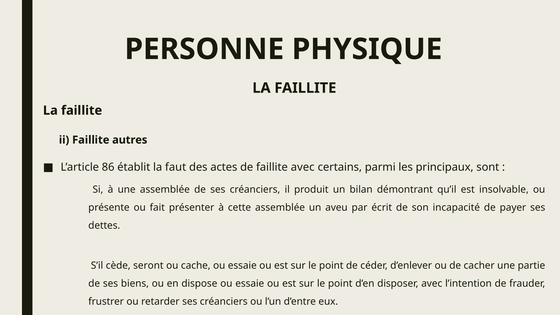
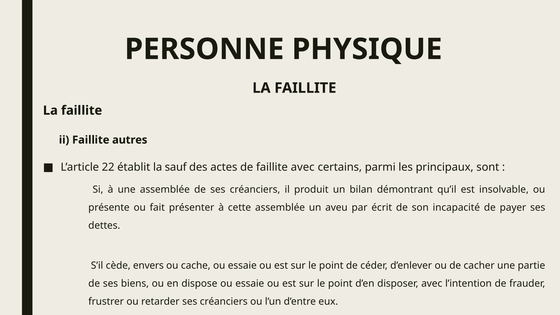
86: 86 -> 22
faut: faut -> sauf
seront: seront -> envers
